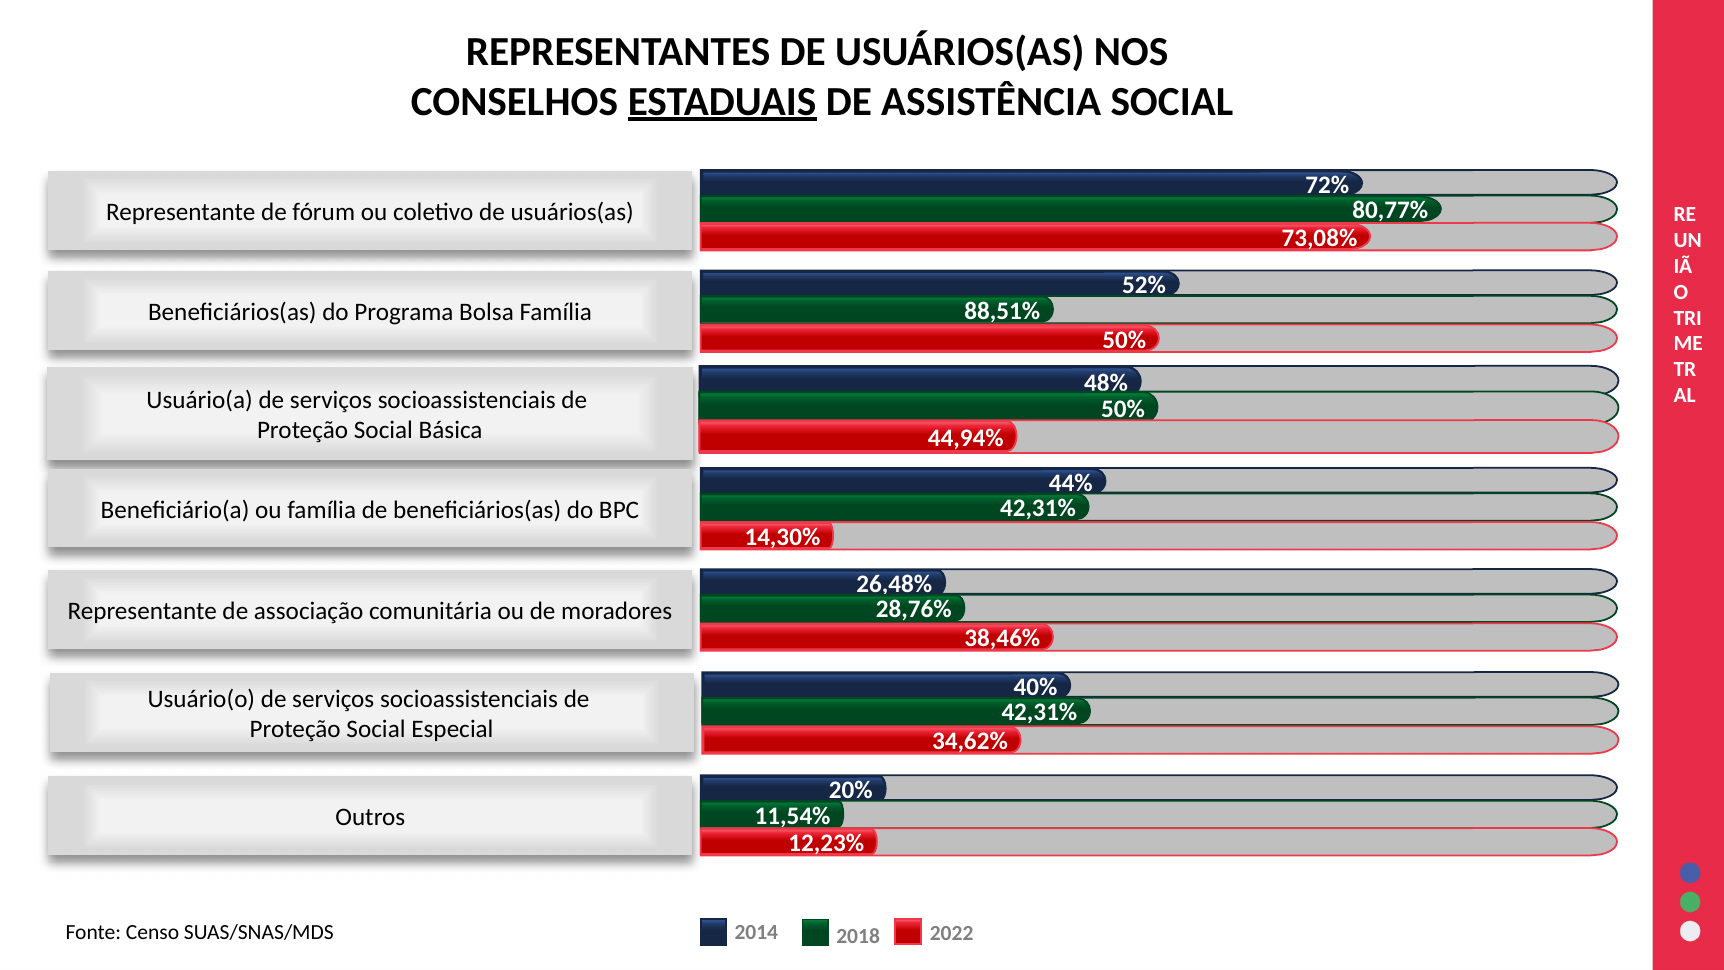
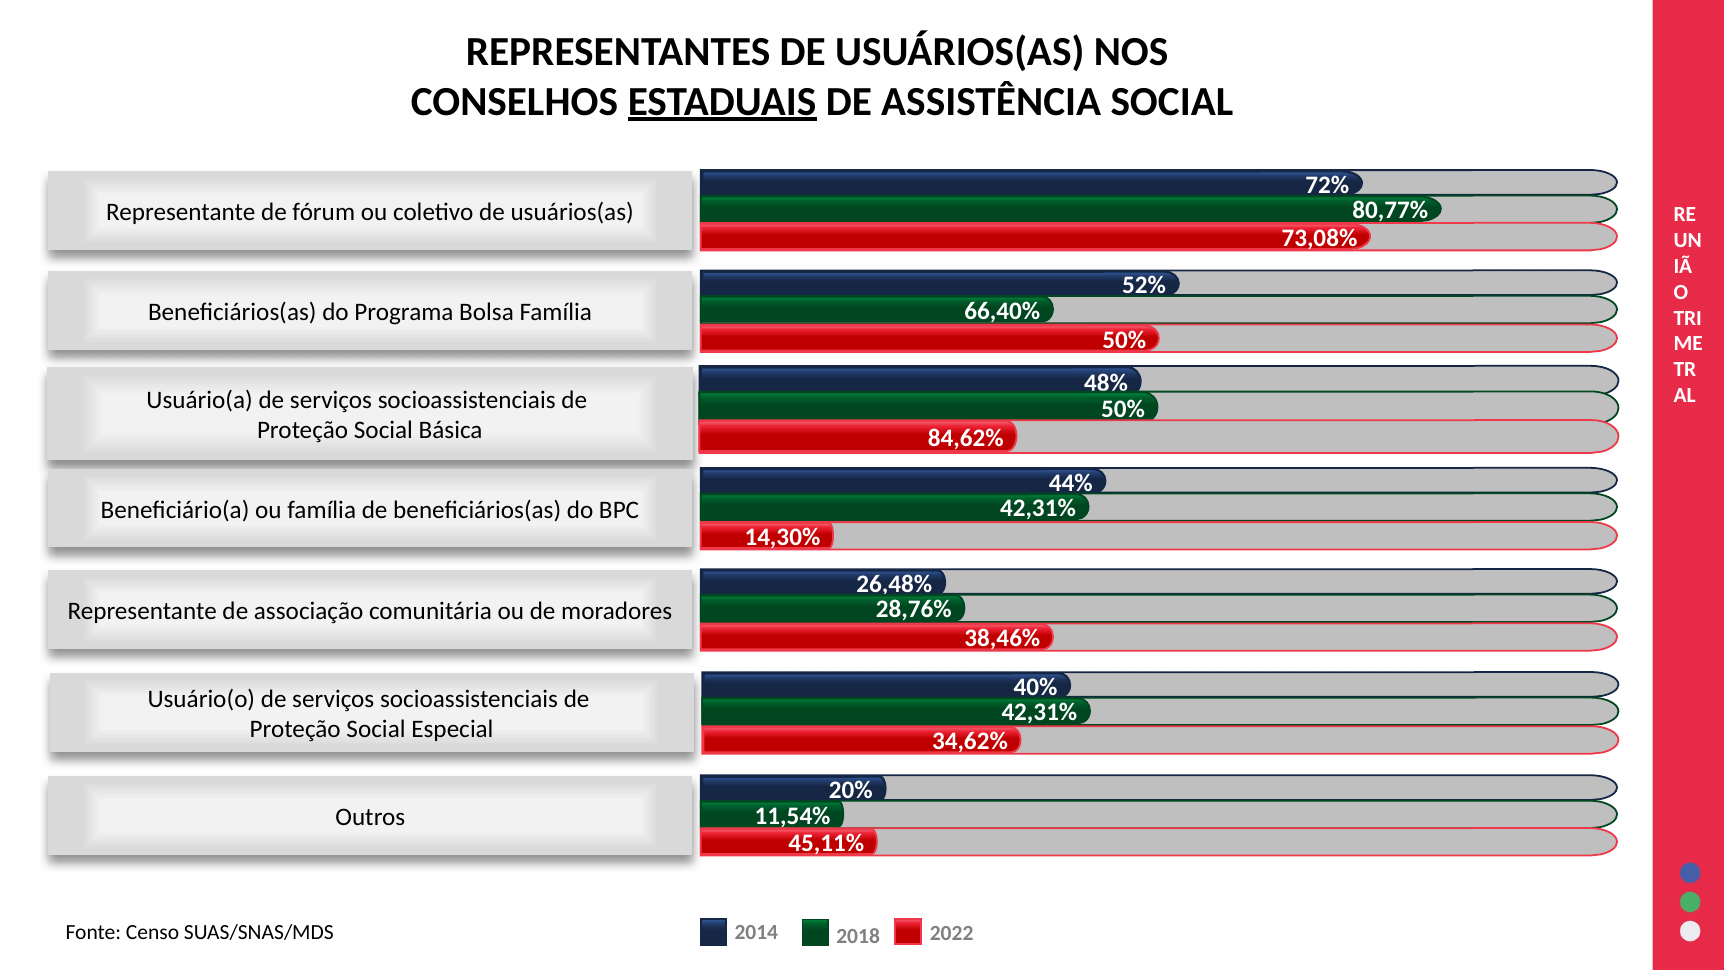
88,51%: 88,51% -> 66,40%
44,94%: 44,94% -> 84,62%
12,23%: 12,23% -> 45,11%
